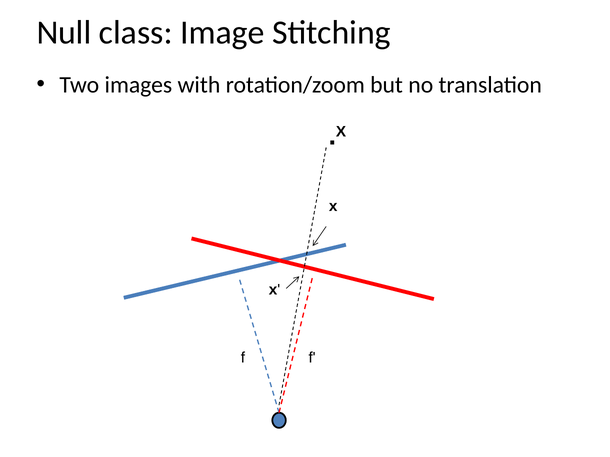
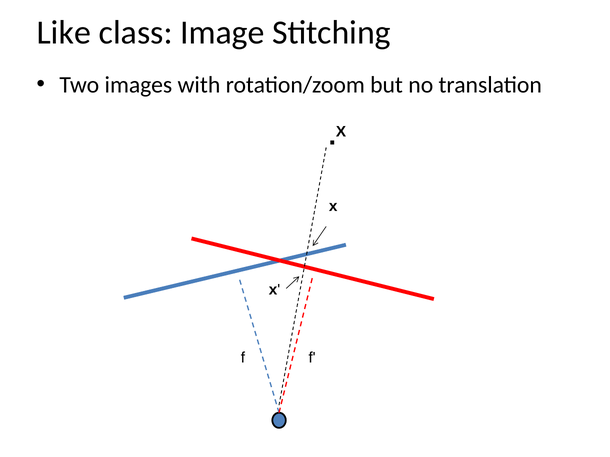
Null: Null -> Like
